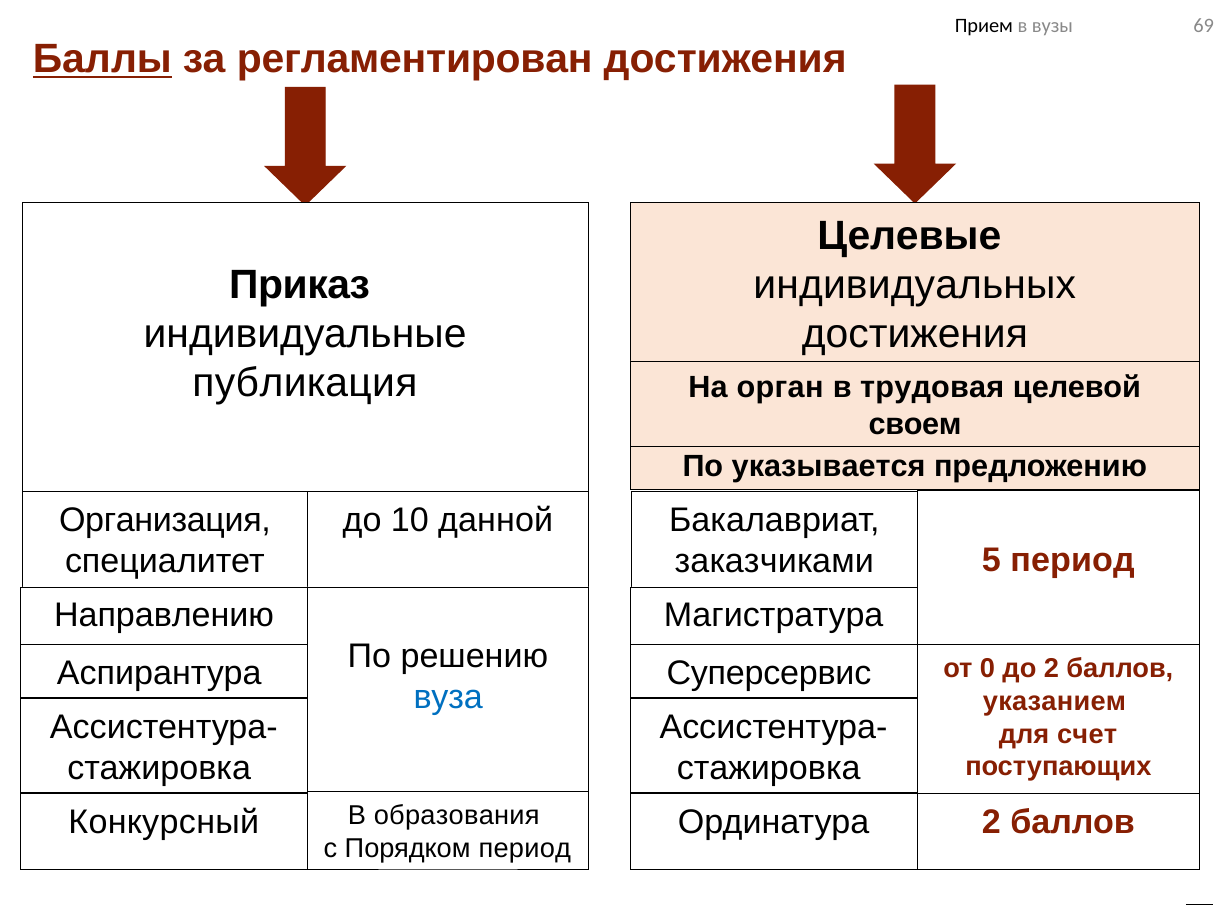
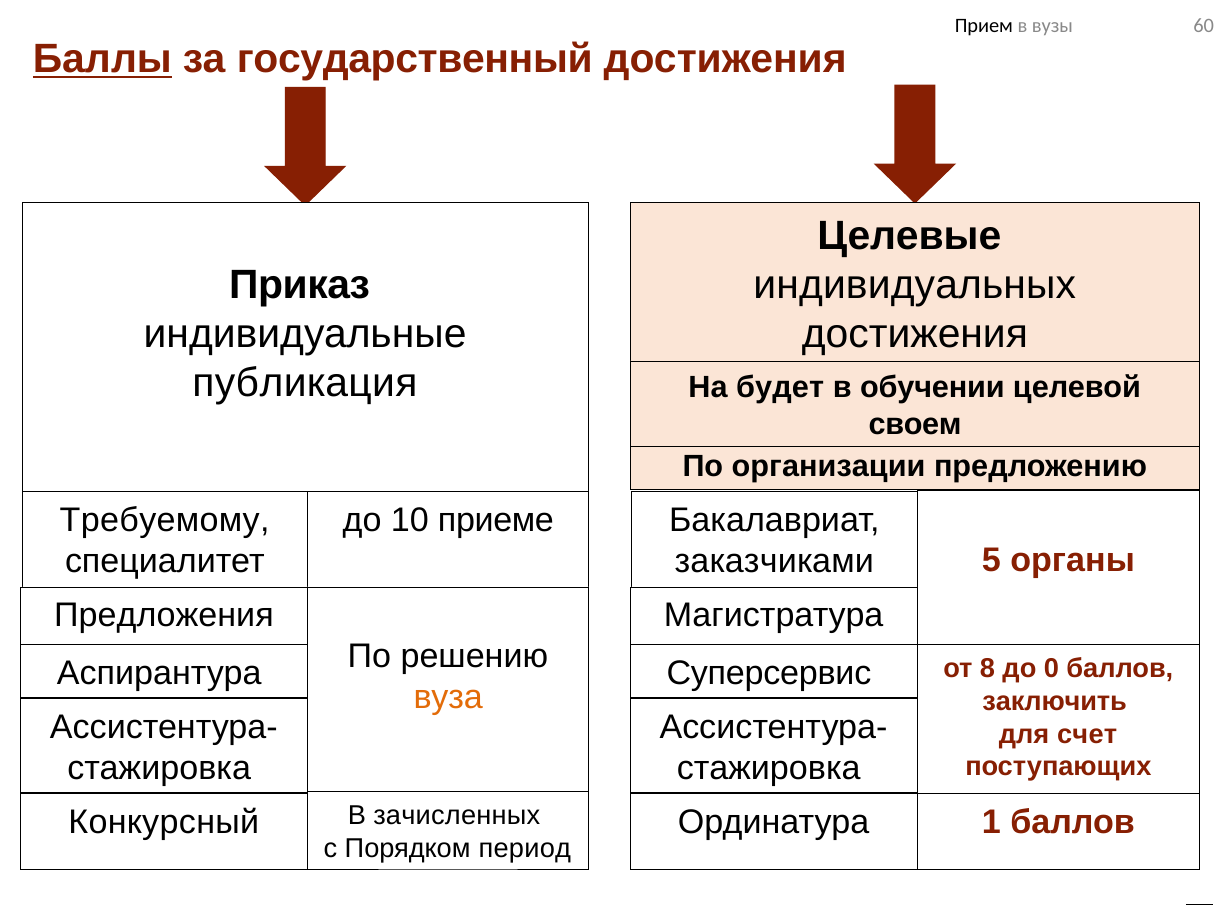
69: 69 -> 60
регламентирован: регламентирован -> государственный
орган: орган -> будет
трудовая: трудовая -> обучении
указывается: указывается -> организации
данной: данной -> приеме
Организация: Организация -> Требуемому
5 период: период -> органы
Направлению: Направлению -> Предложения
0: 0 -> 8
до 2: 2 -> 0
вуза colour: blue -> orange
указанием: указанием -> заключить
образования: образования -> зачисленных
Ординатура 2: 2 -> 1
